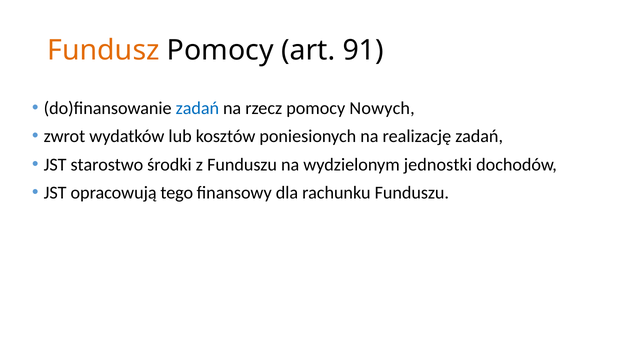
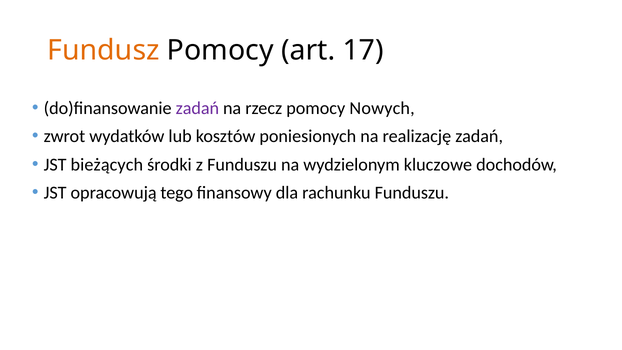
91: 91 -> 17
zadań at (197, 108) colour: blue -> purple
starostwo: starostwo -> bieżących
jednostki: jednostki -> kluczowe
